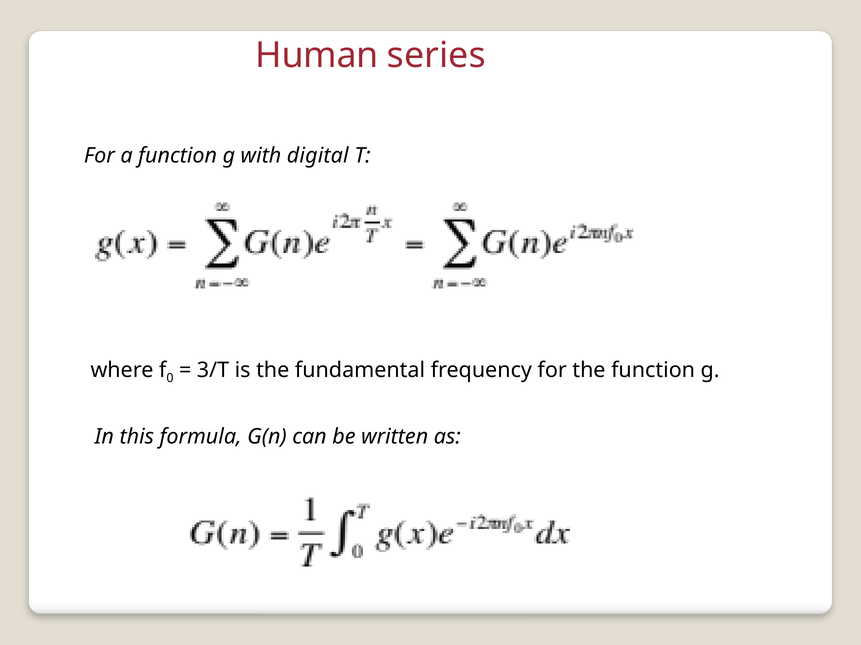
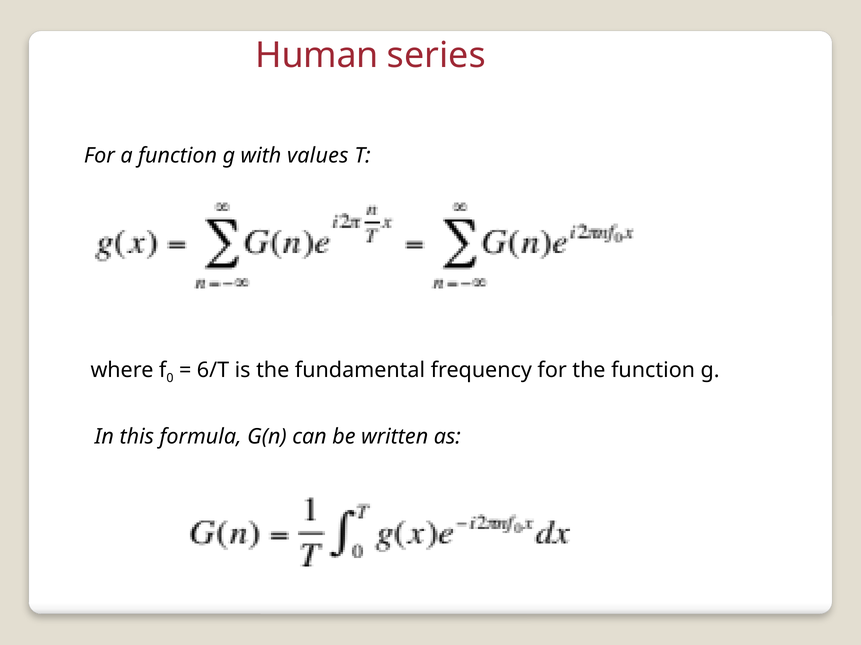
digital: digital -> values
3/T: 3/T -> 6/T
